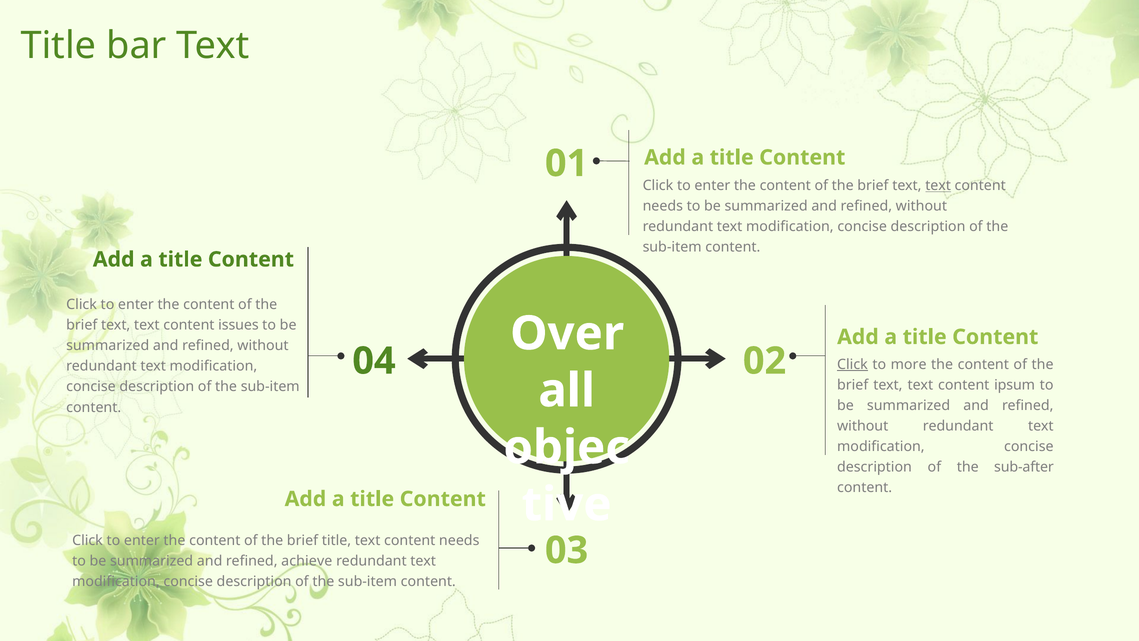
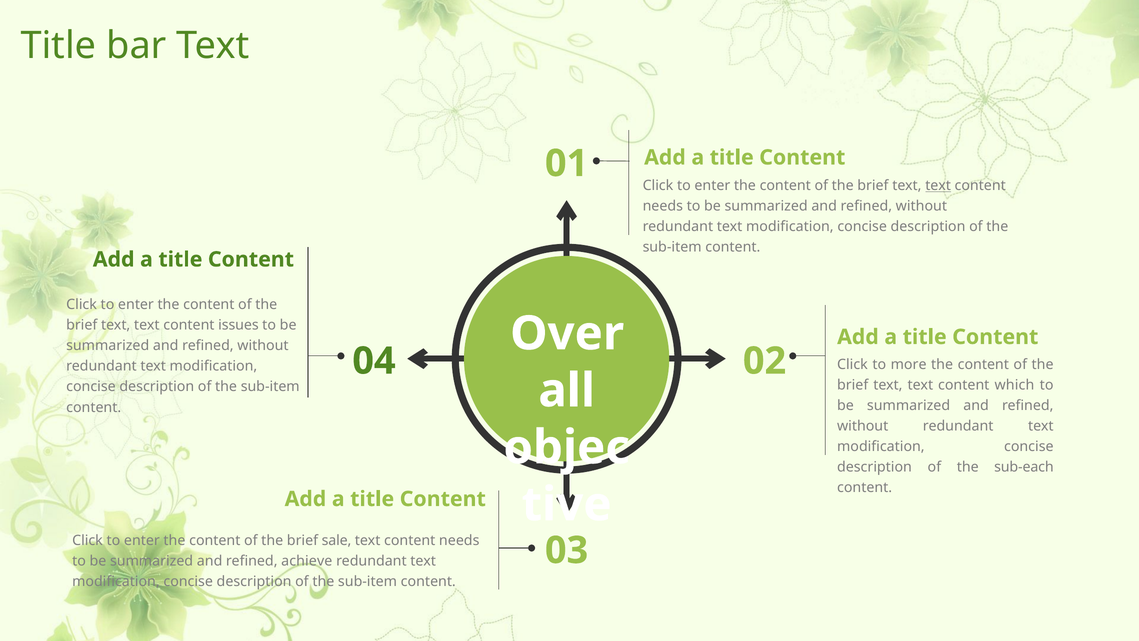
Click at (852, 364) underline: present -> none
ipsum: ipsum -> which
sub-after: sub-after -> sub-each
brief title: title -> sale
